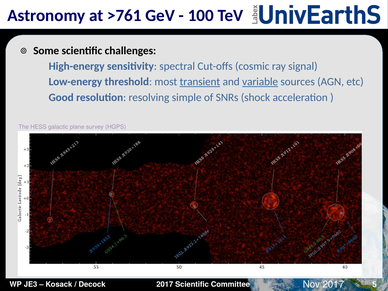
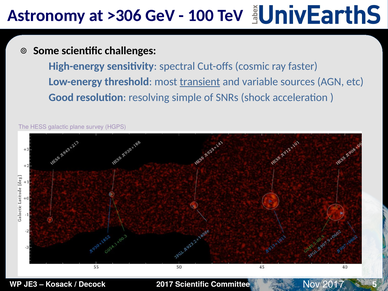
>761: >761 -> >306
signal: signal -> faster
variable underline: present -> none
